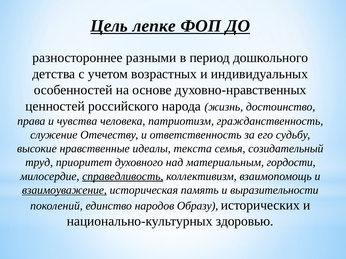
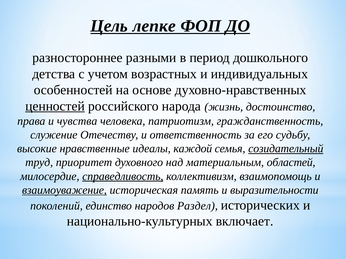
ценностей underline: none -> present
текста: текста -> каждой
созидательный underline: none -> present
гордости: гордости -> областей
Образу: Образу -> Раздел
здоровью: здоровью -> включает
